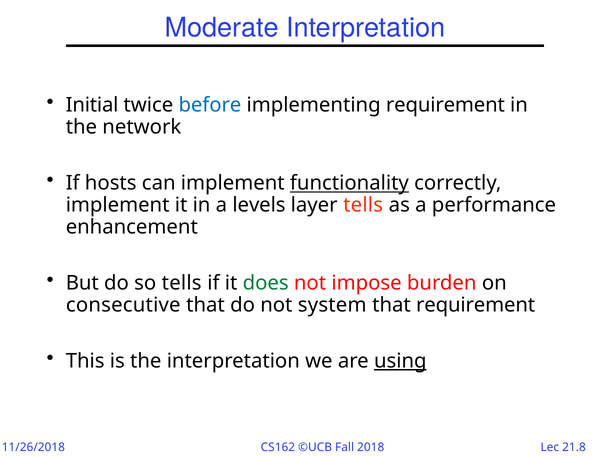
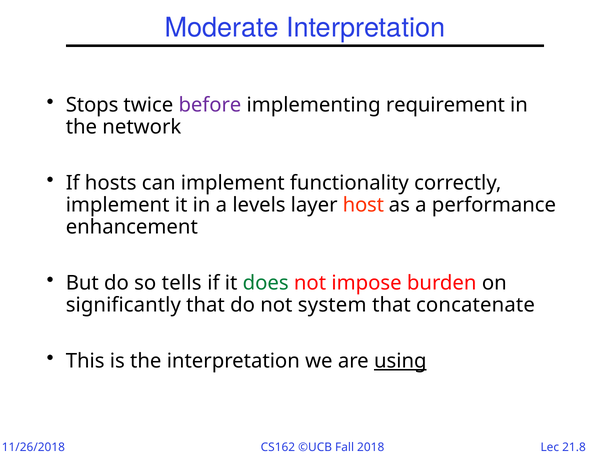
Initial: Initial -> Stops
before colour: blue -> purple
functionality underline: present -> none
layer tells: tells -> host
consecutive: consecutive -> significantly
that requirement: requirement -> concatenate
